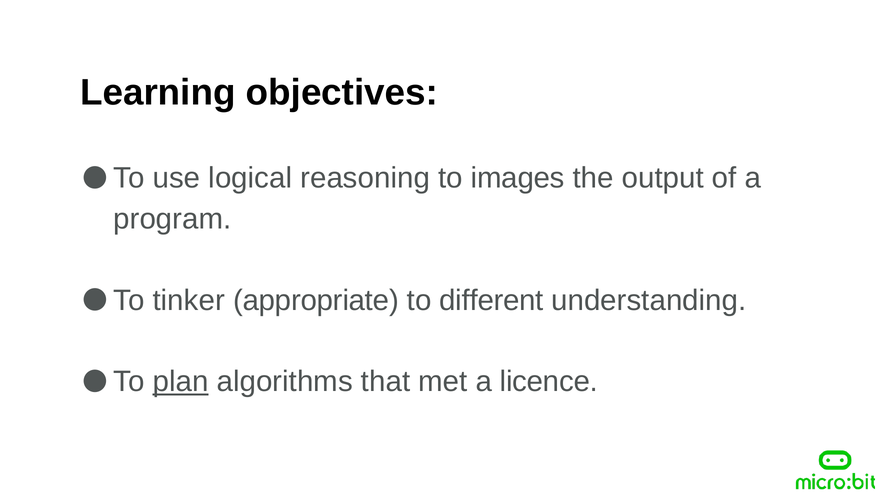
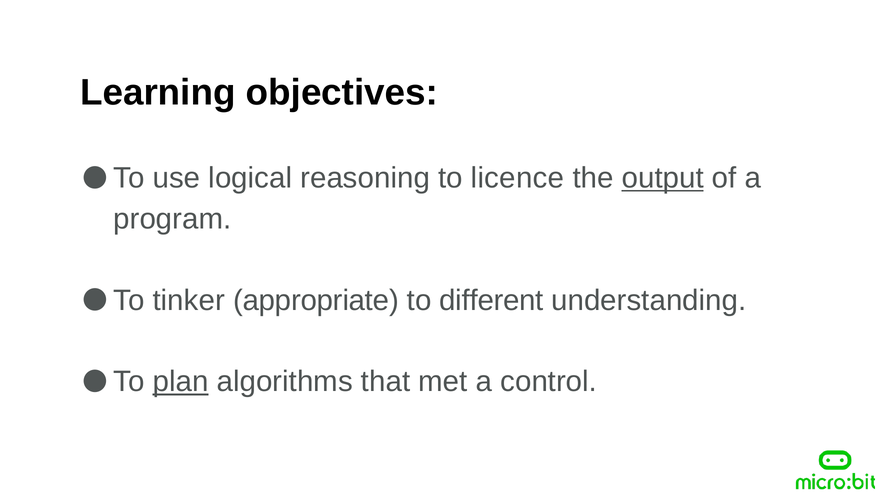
images: images -> licence
output underline: none -> present
licence: licence -> control
